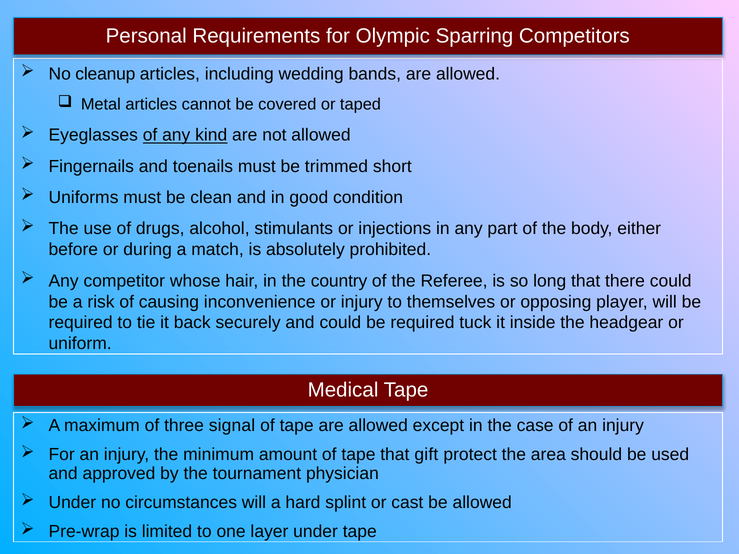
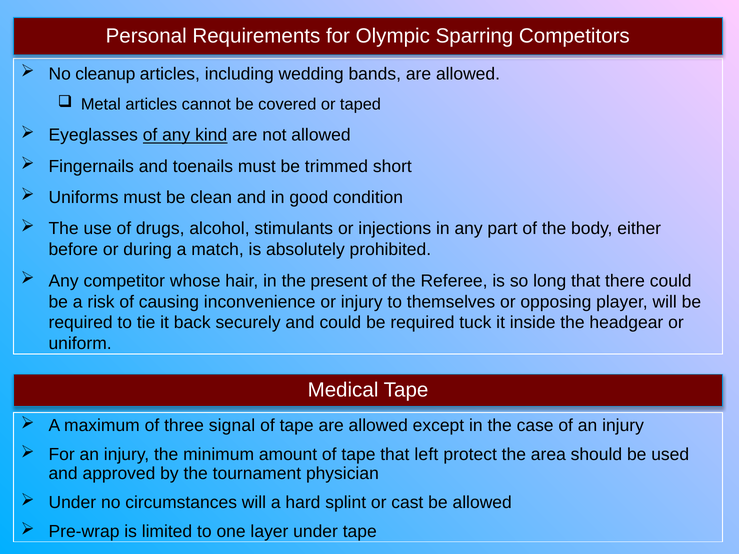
country: country -> present
gift: gift -> left
